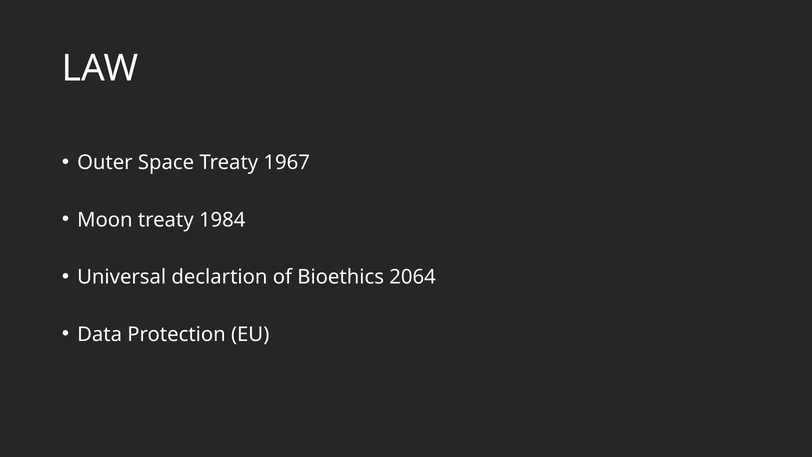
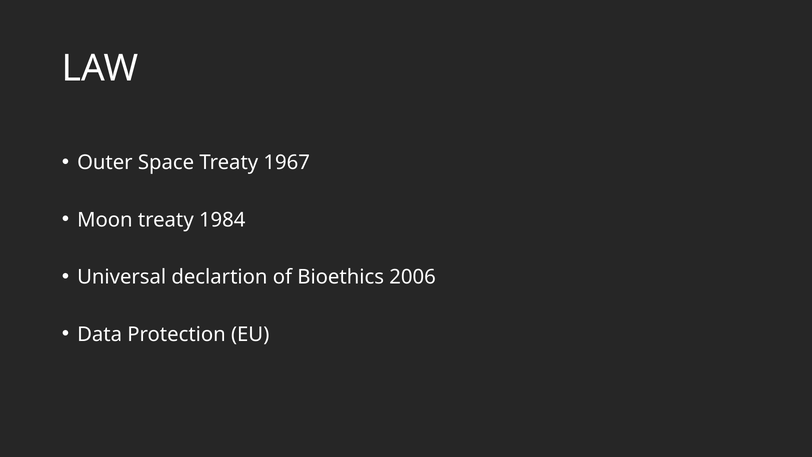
2064: 2064 -> 2006
